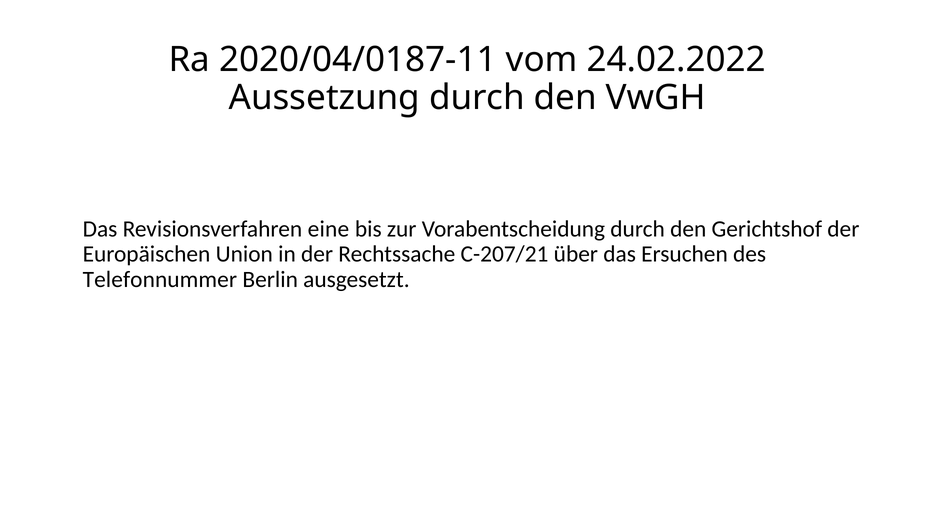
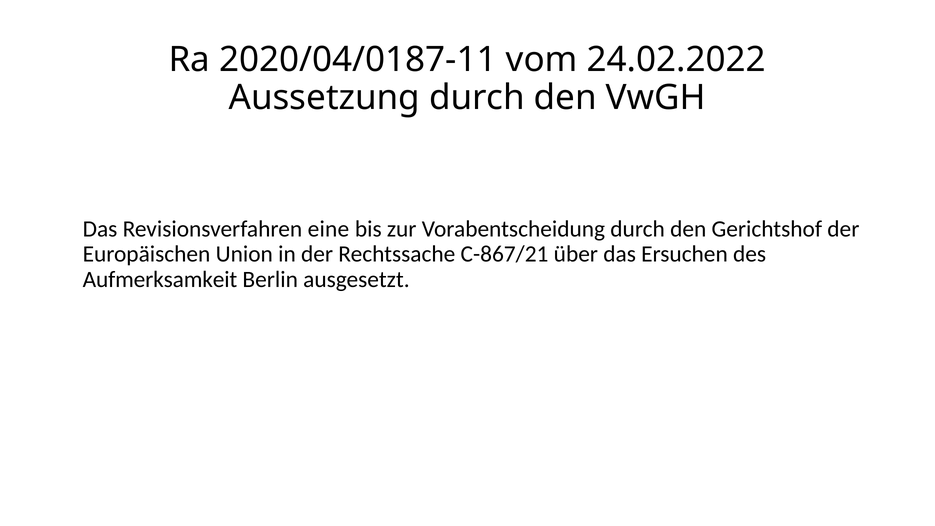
C-207/21: C-207/21 -> C-867/21
Telefonnummer: Telefonnummer -> Aufmerksamkeit
